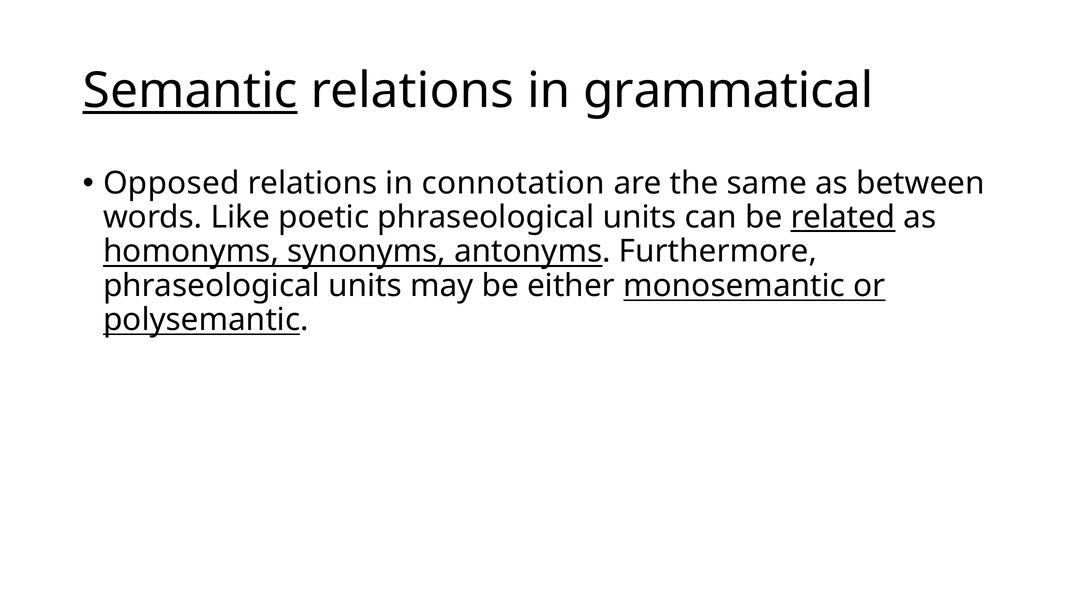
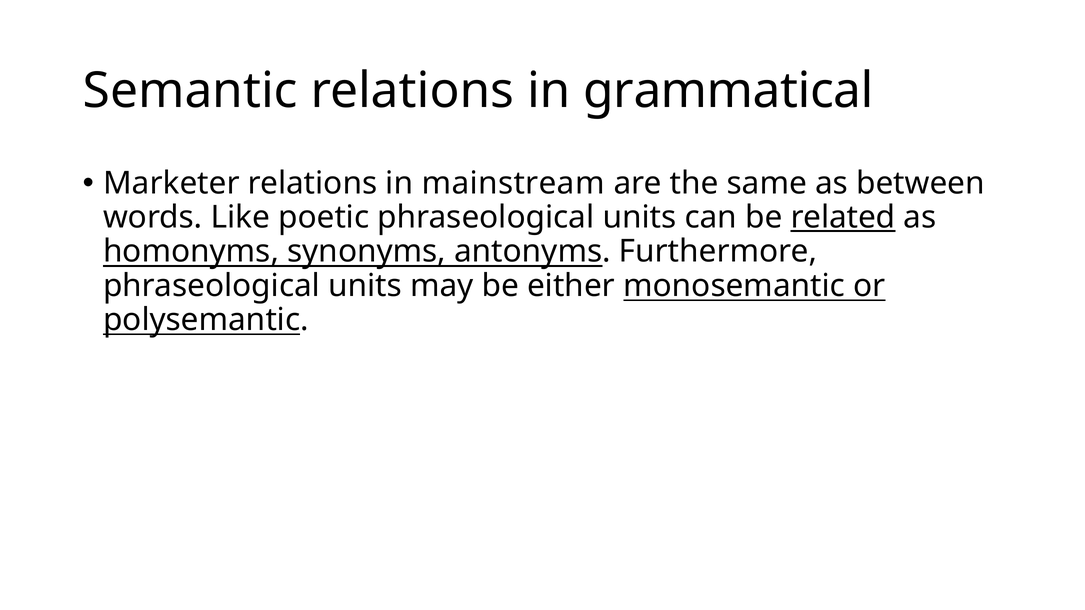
Semantic underline: present -> none
Opposed: Opposed -> Marketer
connotation: connotation -> mainstream
